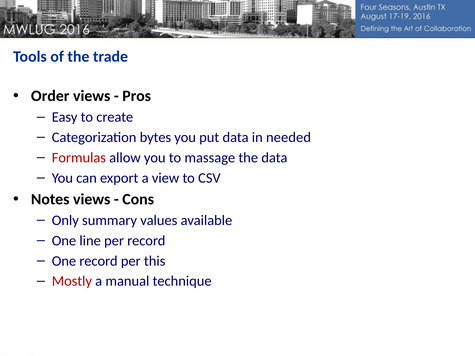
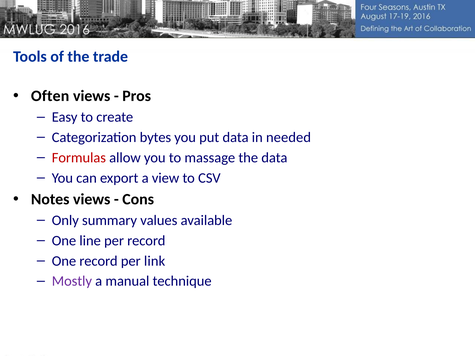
Order: Order -> Often
this: this -> link
Mostly colour: red -> purple
